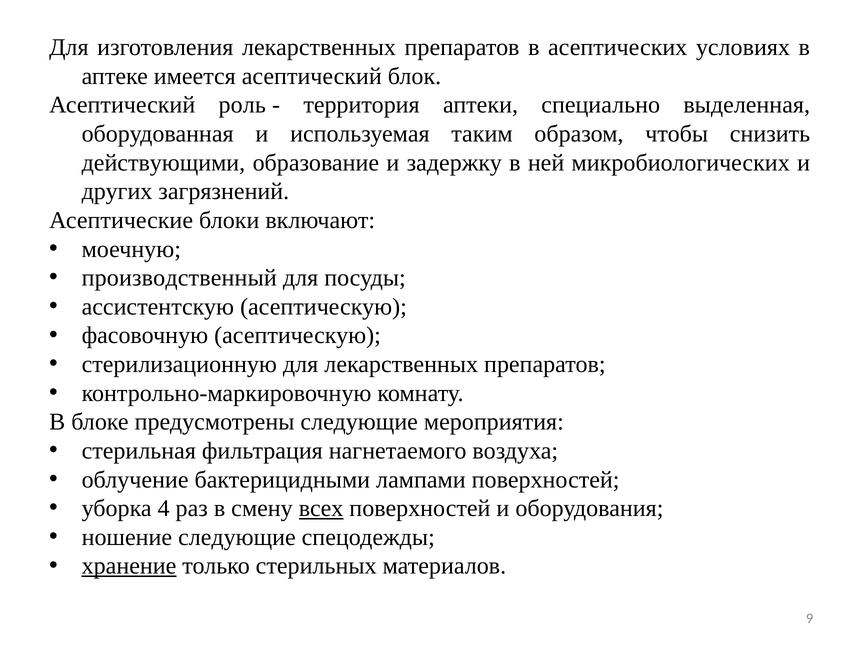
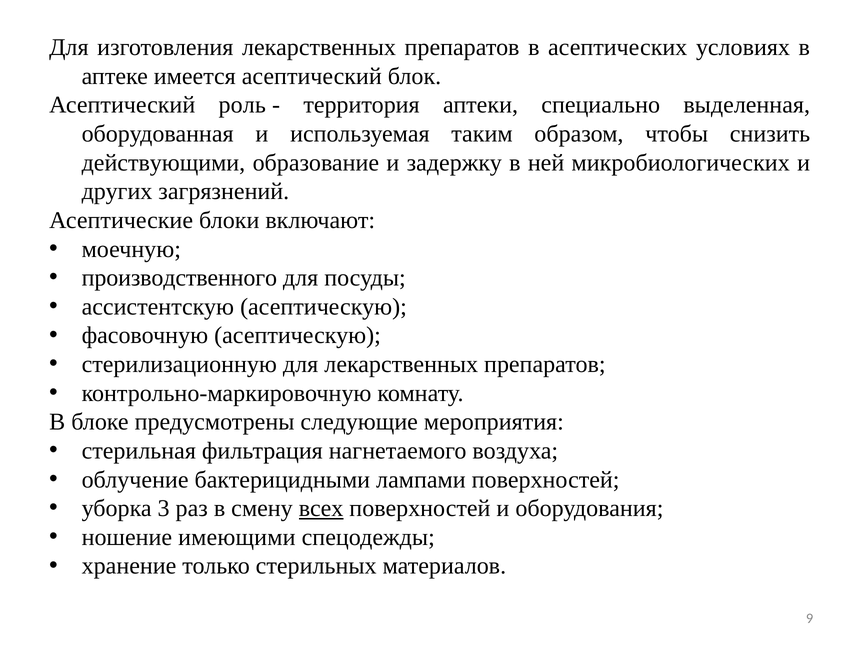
производственный: производственный -> производственного
4: 4 -> 3
ношение следующие: следующие -> имеющими
хранение underline: present -> none
